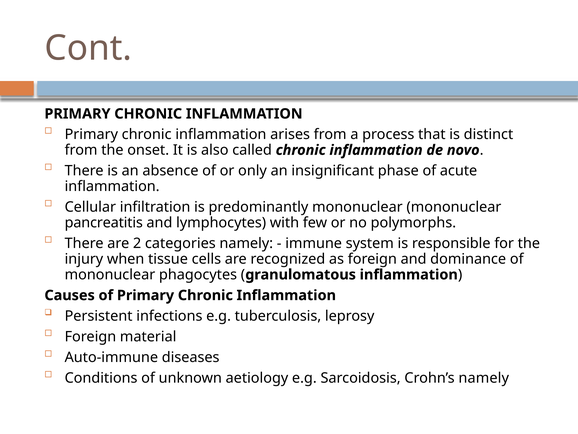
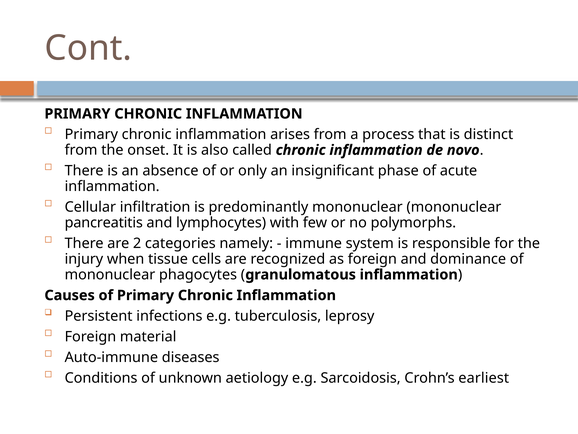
Crohn’s namely: namely -> earliest
